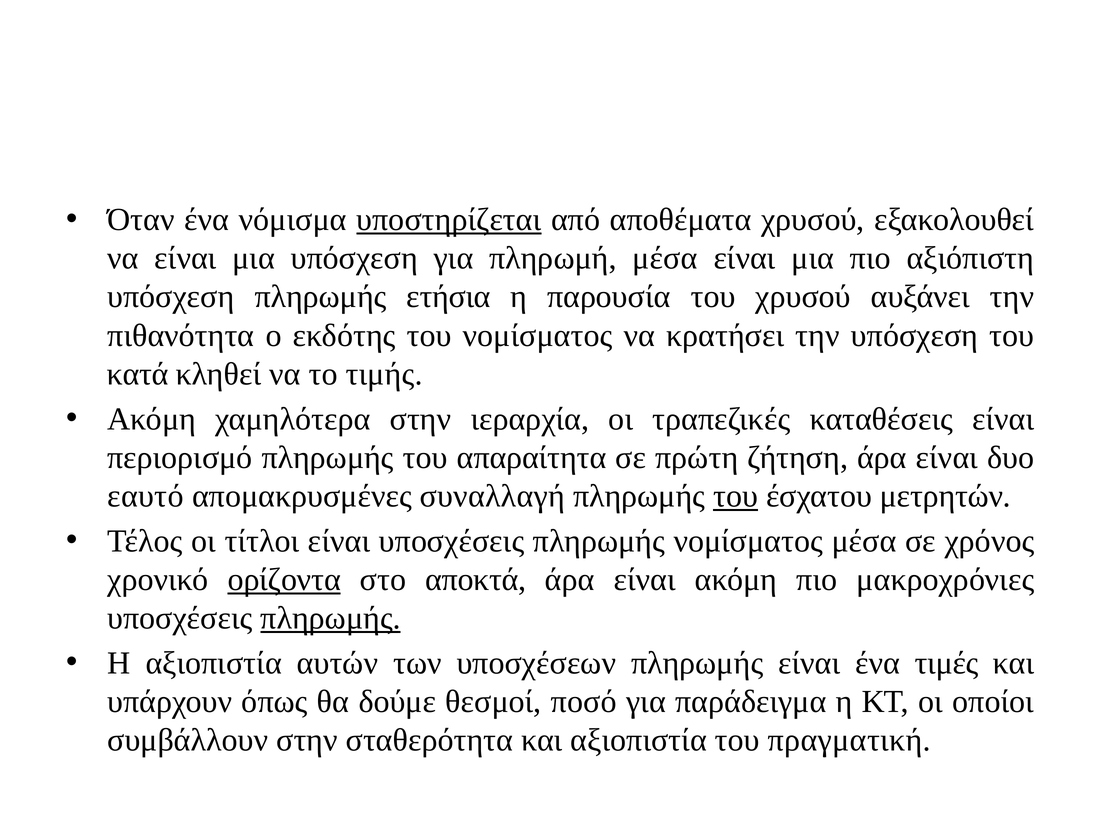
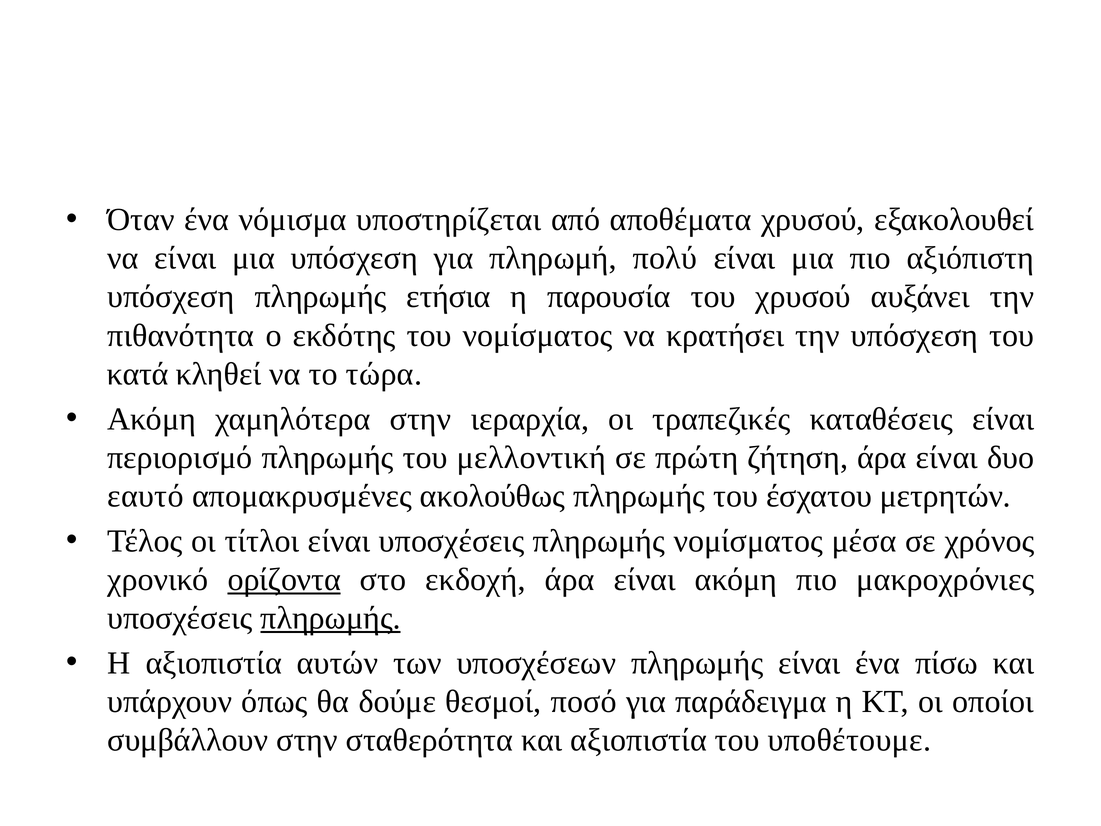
υποστηρίζεται underline: present -> none
πληρωμή μέσα: μέσα -> πολύ
τιμής: τιμής -> τώρα
απαραίτητα: απαραίτητα -> μελλοντική
συναλλαγή: συναλλαγή -> ακολούθως
του at (736, 496) underline: present -> none
αποκτά: αποκτά -> εκδοχή
τιμές: τιμές -> πίσω
πραγματική: πραγματική -> υποθέτουμε
